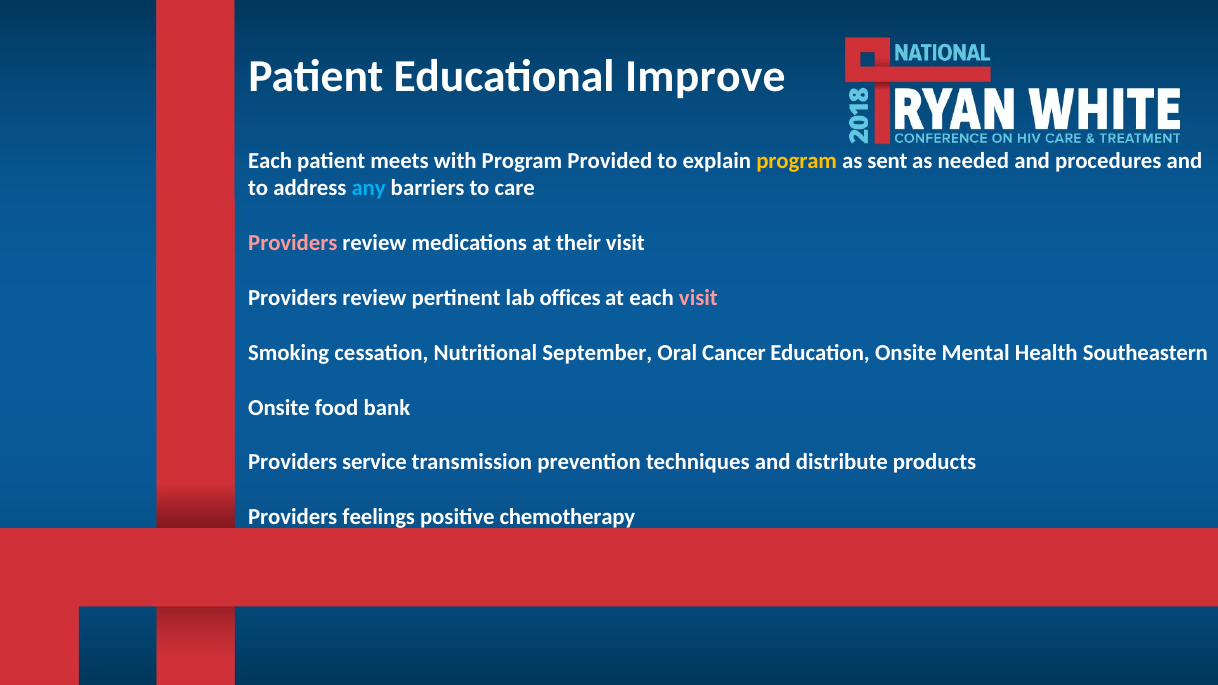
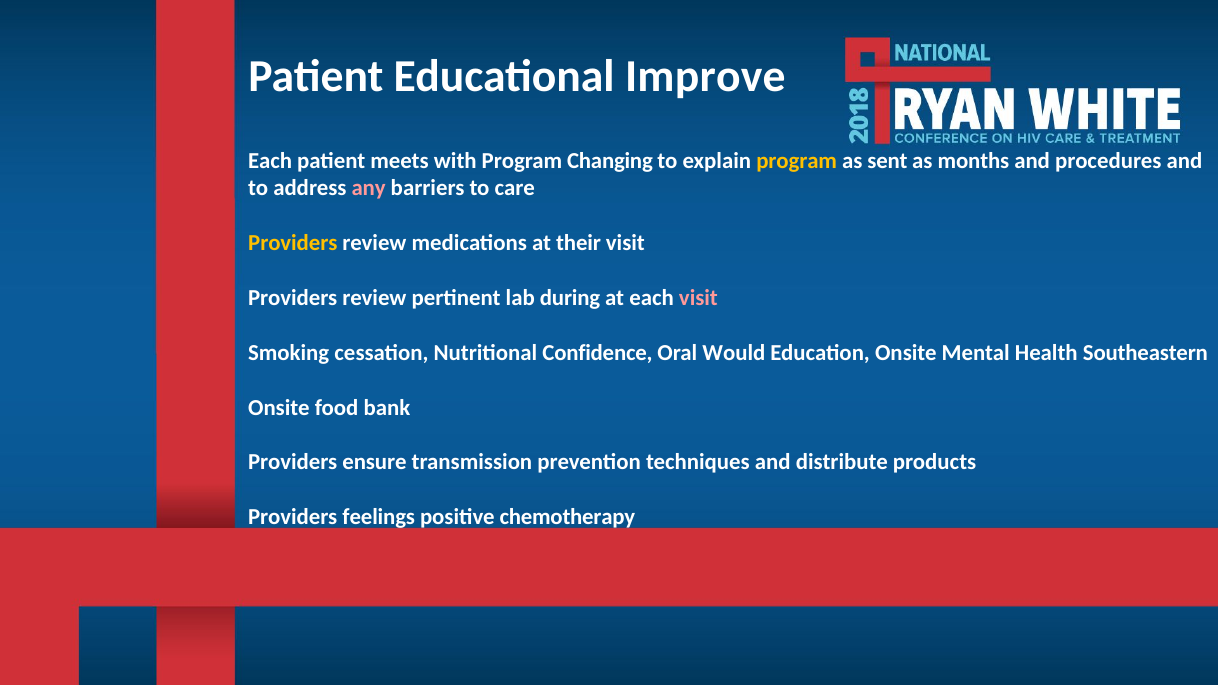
Provided: Provided -> Changing
needed: needed -> months
any colour: light blue -> pink
Providers at (293, 243) colour: pink -> yellow
offices: offices -> during
September: September -> Confidence
Cancer: Cancer -> Would
service: service -> ensure
